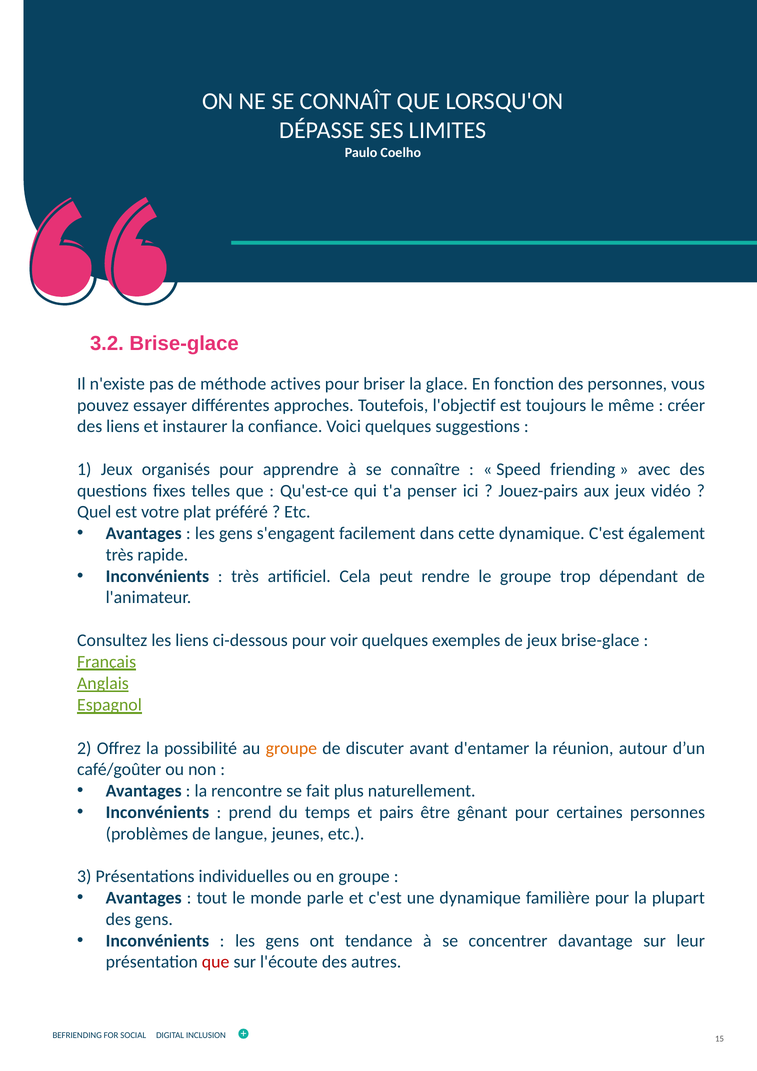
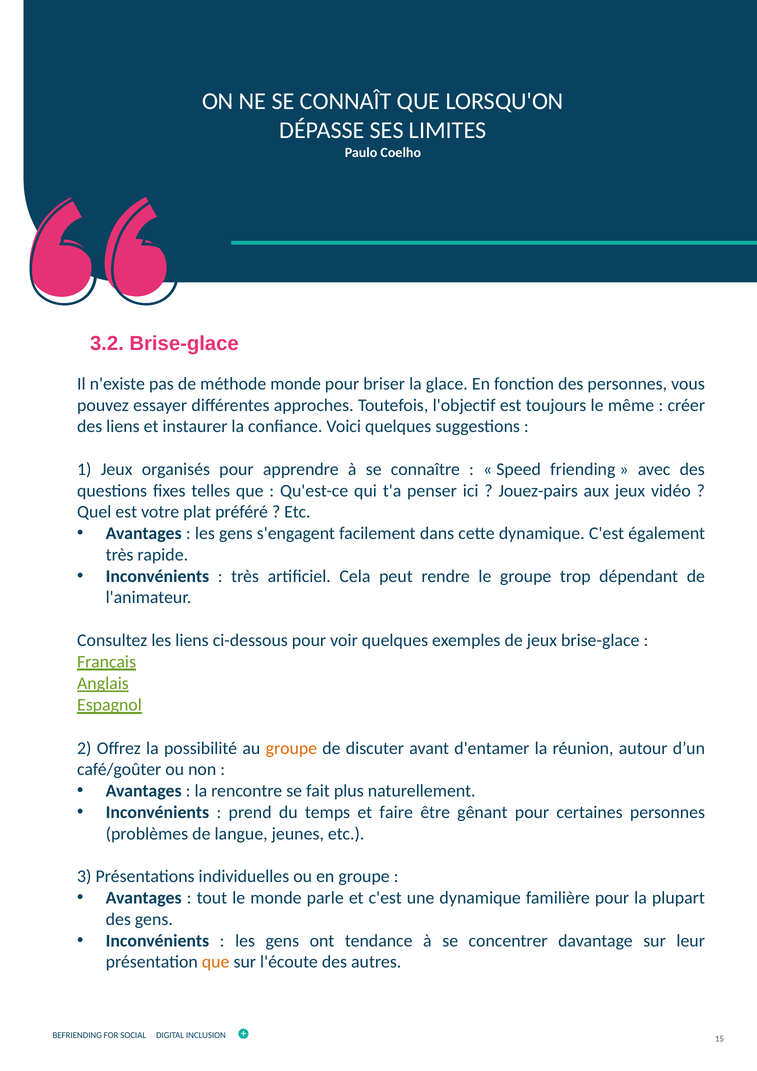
méthode actives: actives -> monde
pairs: pairs -> faire
que at (216, 962) colour: red -> orange
